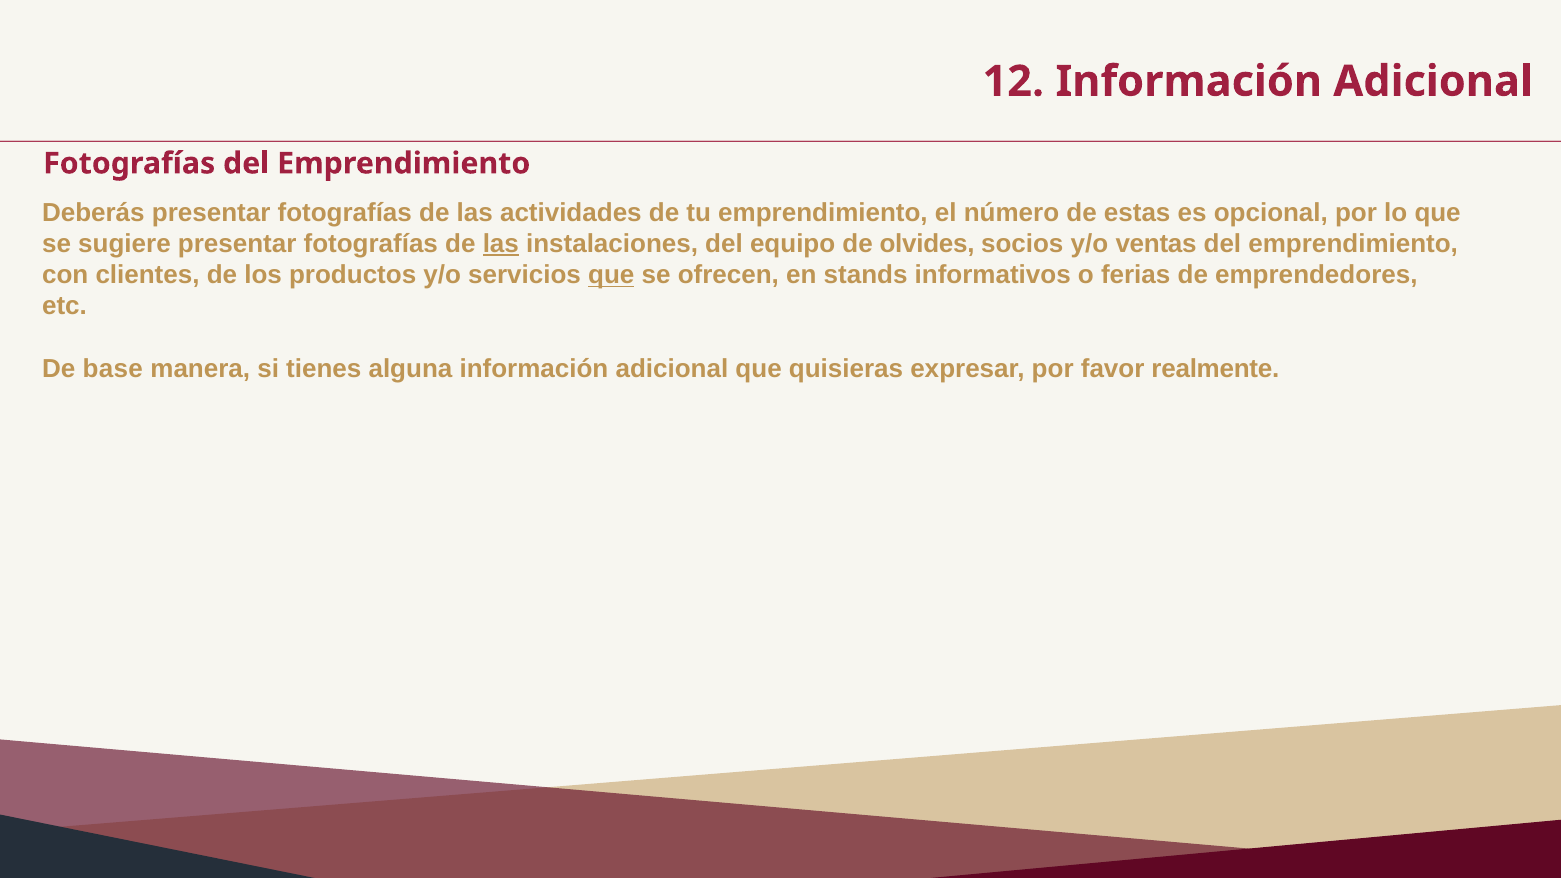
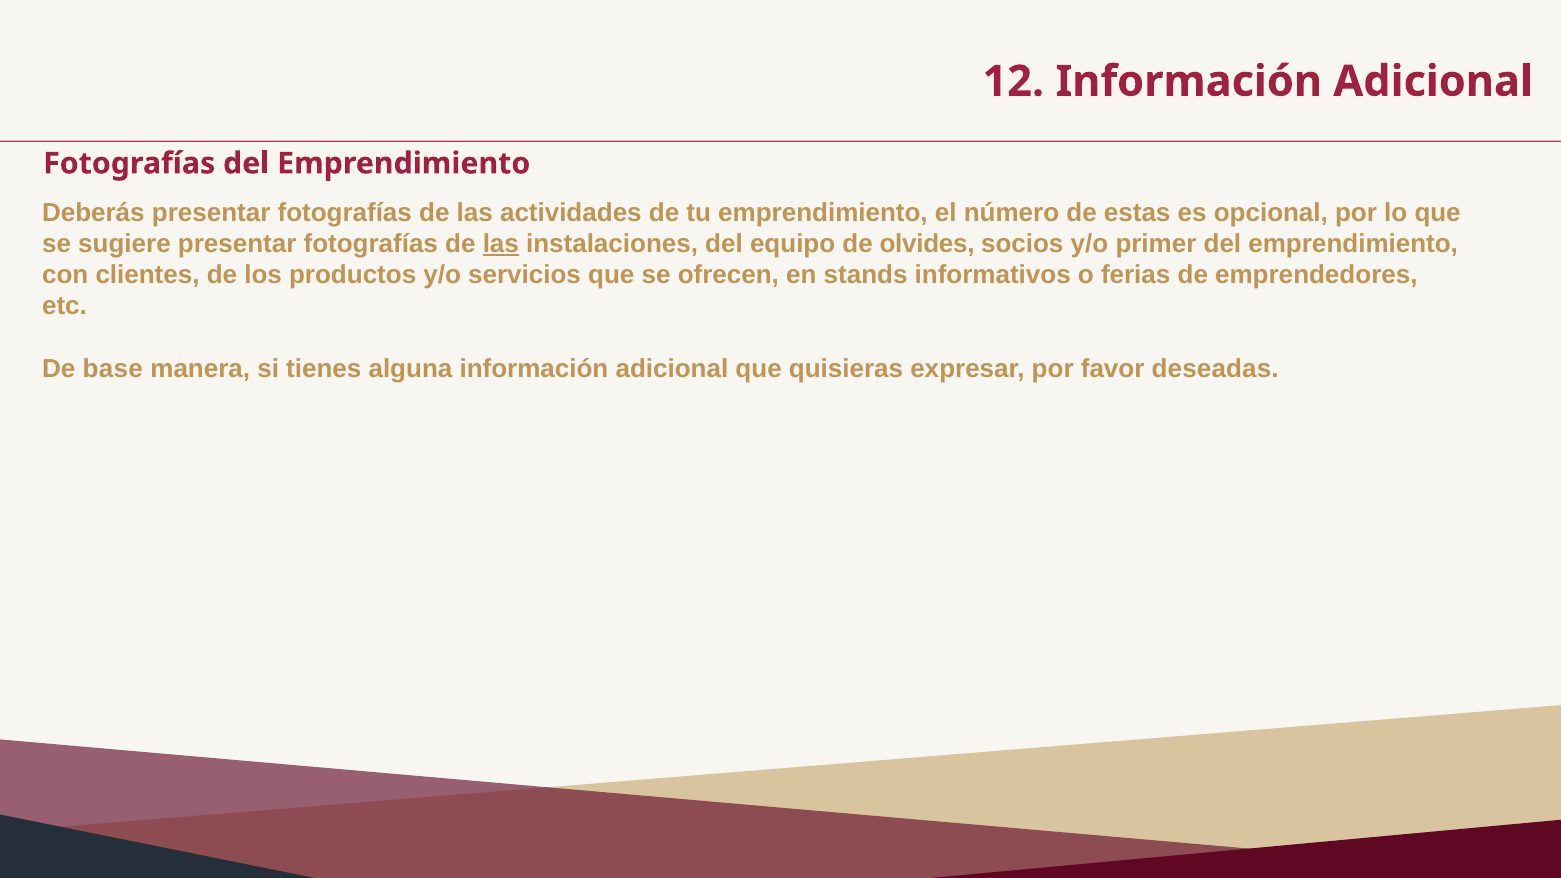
ventas: ventas -> primer
que at (611, 275) underline: present -> none
realmente: realmente -> deseadas
